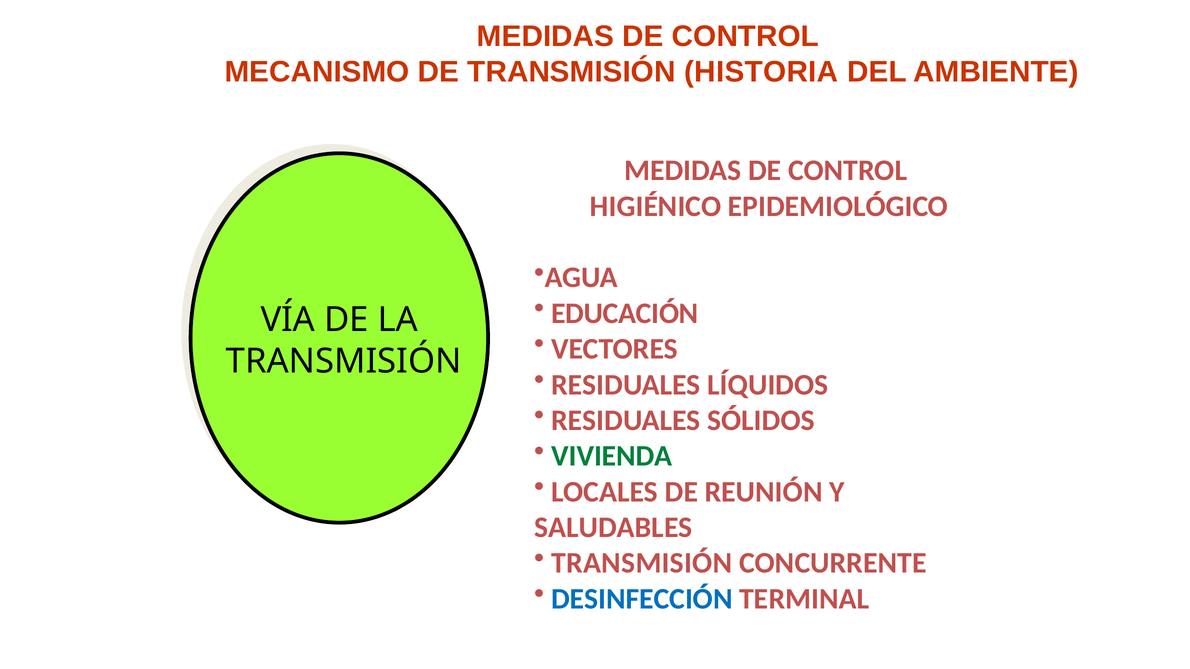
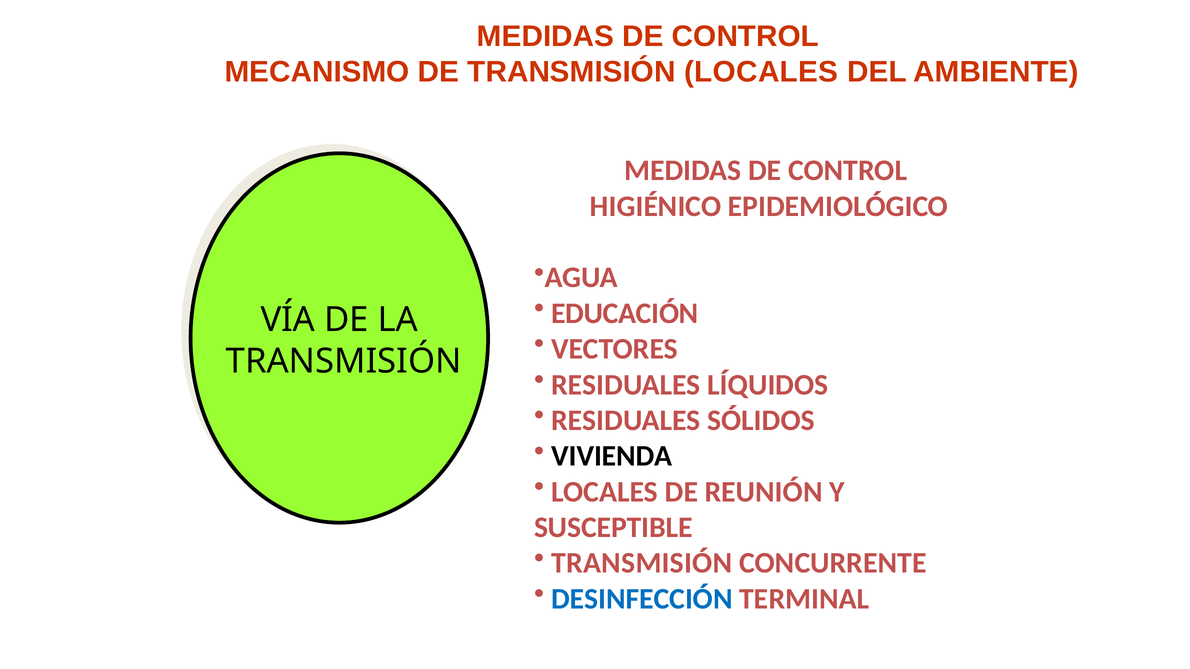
TRANSMISIÓN HISTORIA: HISTORIA -> LOCALES
VIVIENDA colour: green -> black
SALUDABLES: SALUDABLES -> SUSCEPTIBLE
